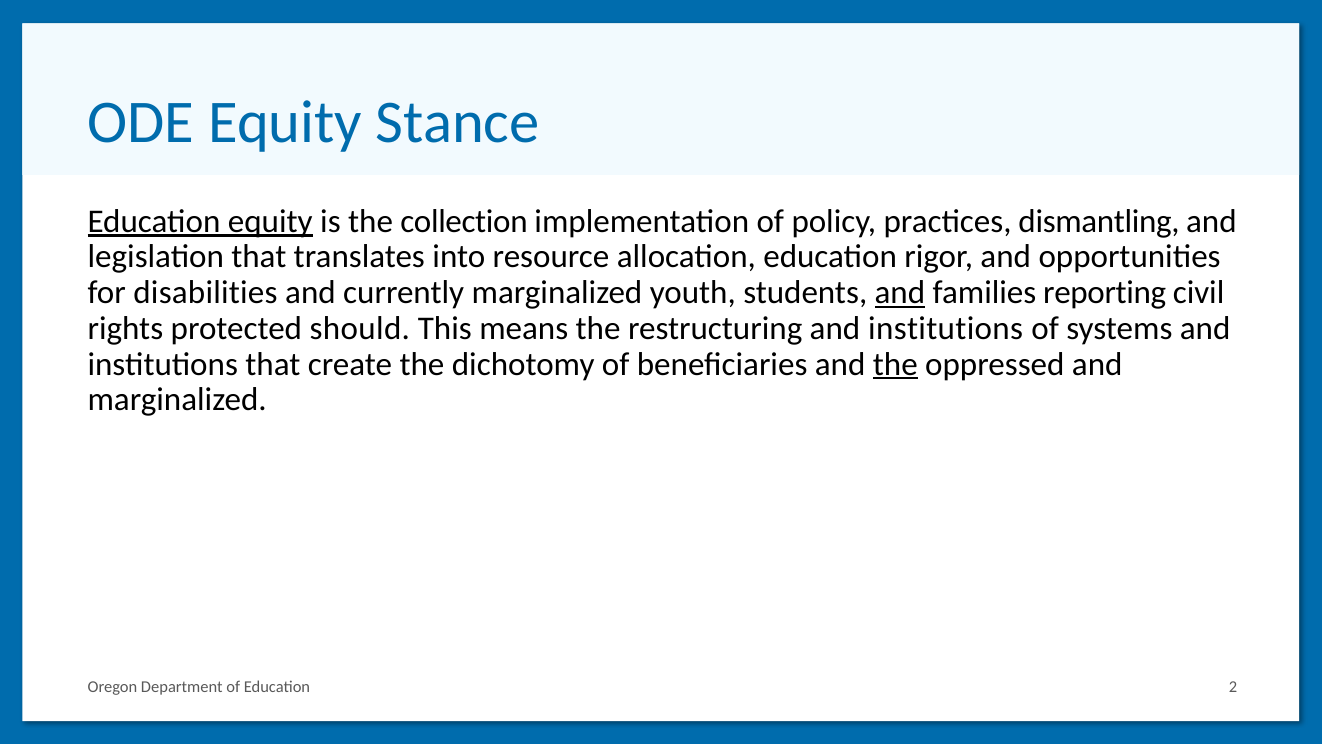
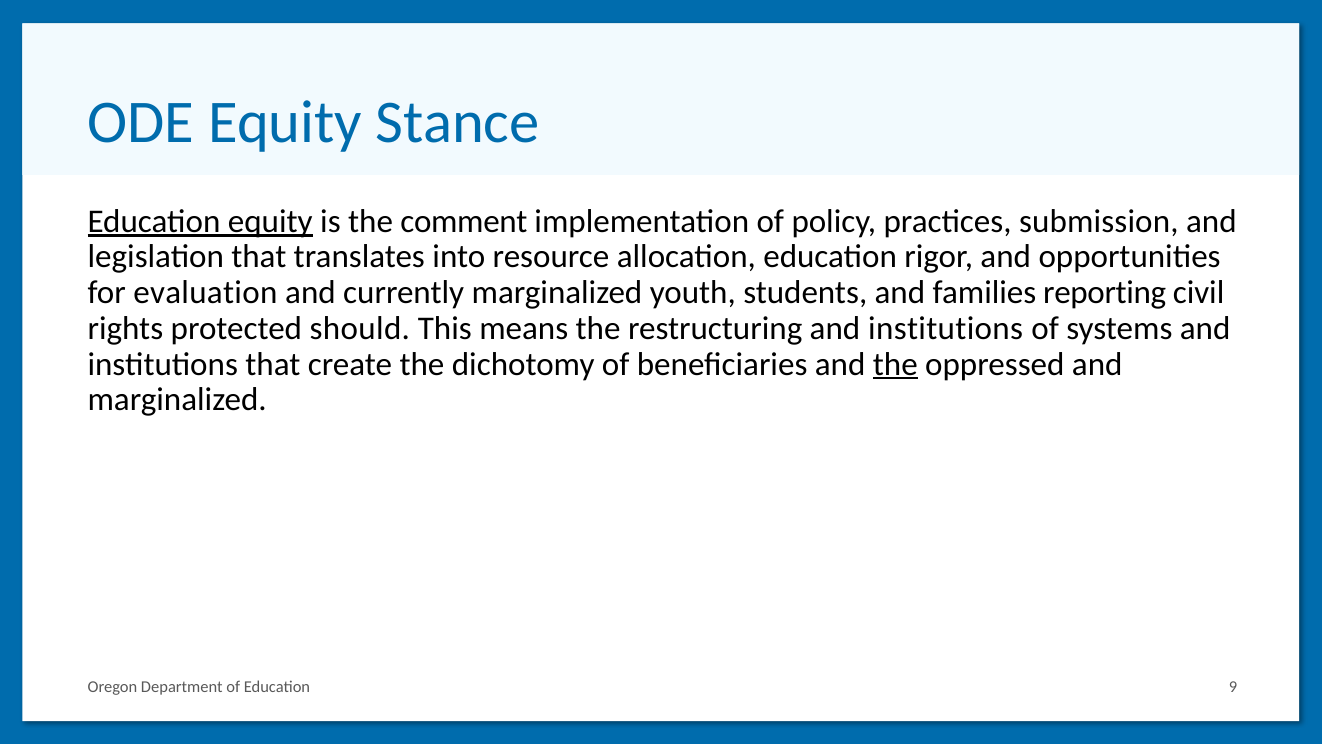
collection: collection -> comment
dismantling: dismantling -> submission
disabilities: disabilities -> evaluation
and at (900, 293) underline: present -> none
2: 2 -> 9
